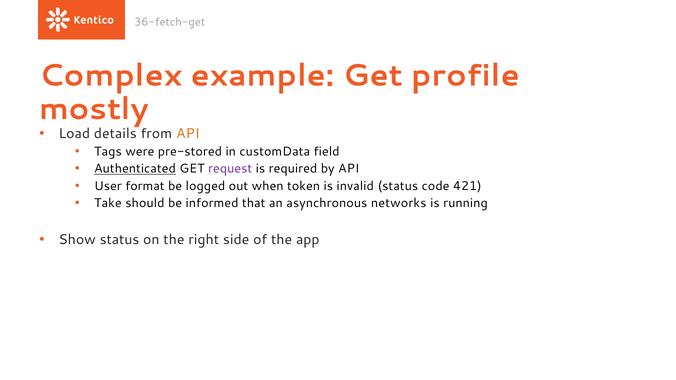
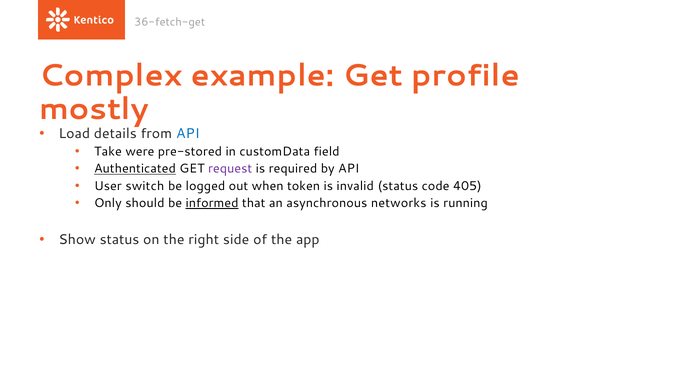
API at (188, 134) colour: orange -> blue
Tags: Tags -> Take
format: format -> switch
421: 421 -> 405
Take: Take -> Only
informed underline: none -> present
